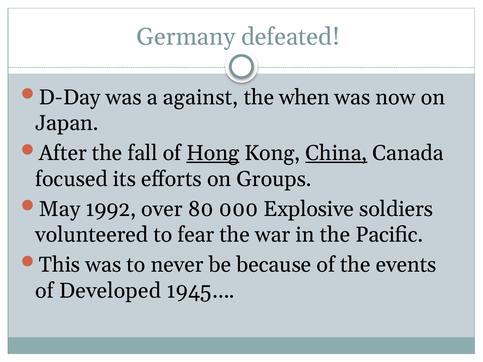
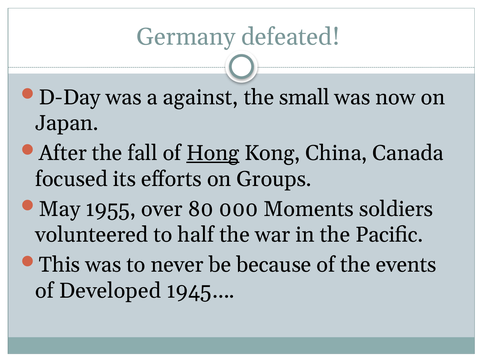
when: when -> small
China underline: present -> none
1992: 1992 -> 1955
Explosive: Explosive -> Moments
fear: fear -> half
